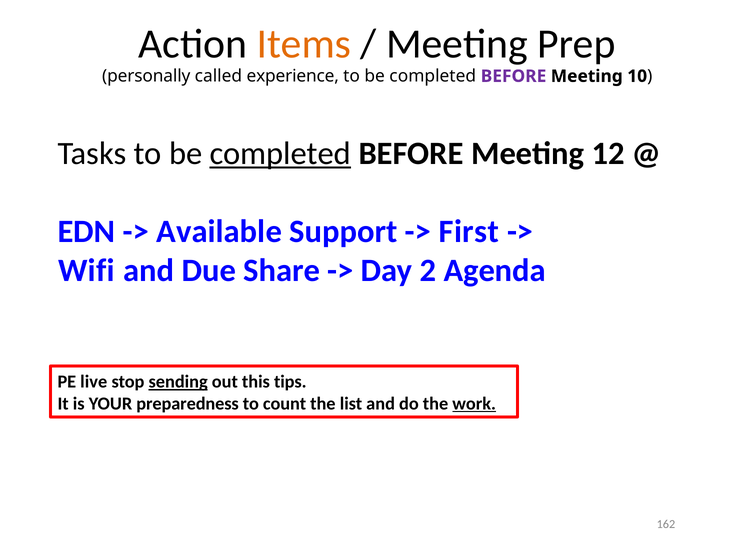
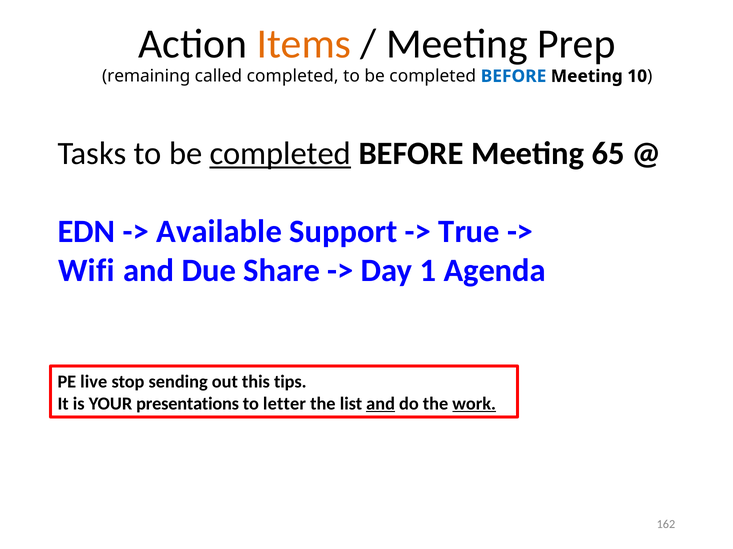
personally: personally -> remaining
called experience: experience -> completed
BEFORE at (514, 76) colour: purple -> blue
12: 12 -> 65
First: First -> True
2: 2 -> 1
sending underline: present -> none
preparedness: preparedness -> presentations
count: count -> letter
and at (381, 404) underline: none -> present
